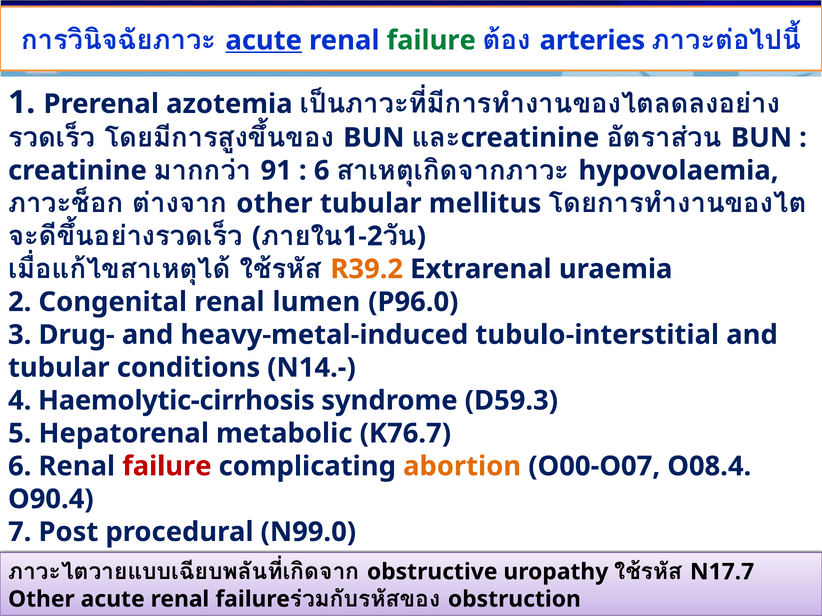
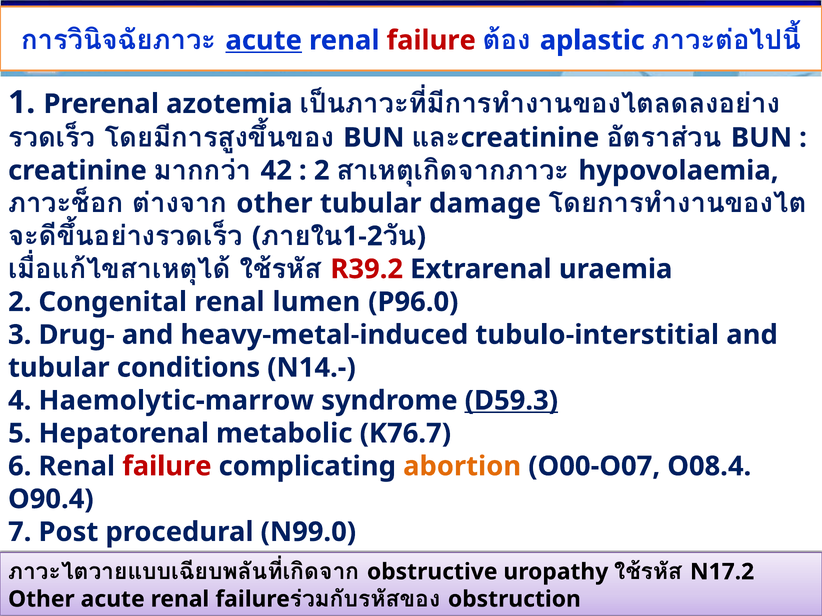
failure at (431, 40) colour: green -> red
arteries: arteries -> aplastic
91: 91 -> 42
6 at (322, 171): 6 -> 2
mellitus: mellitus -> damage
R39.2 colour: orange -> red
Haemolytic-cirrhosis: Haemolytic-cirrhosis -> Haemolytic-marrow
D59.3 underline: none -> present
N17.7: N17.7 -> N17.2
